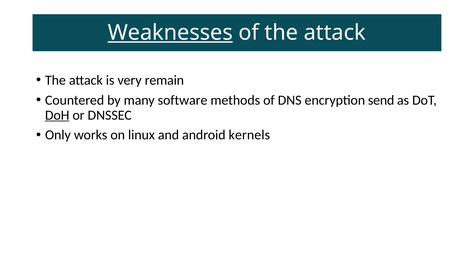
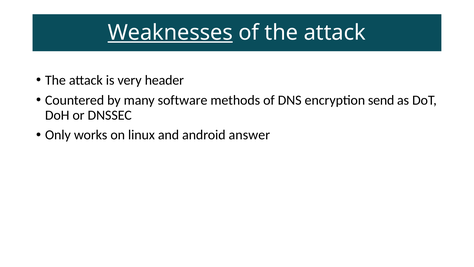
remain: remain -> header
DoH underline: present -> none
kernels: kernels -> answer
